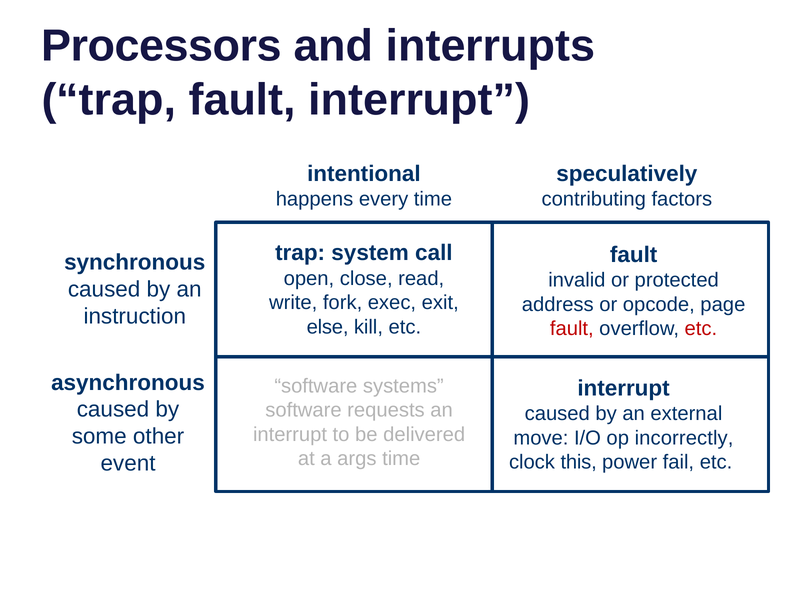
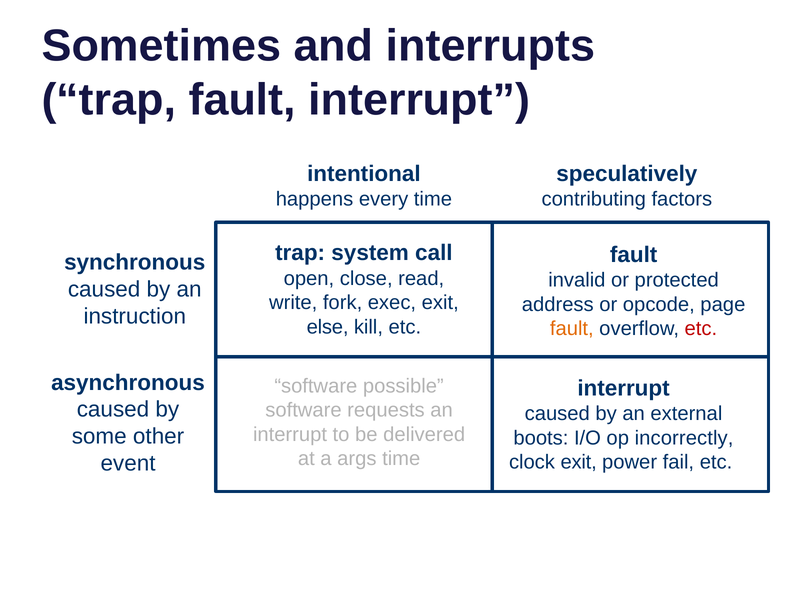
Processors: Processors -> Sometimes
fault at (572, 329) colour: red -> orange
systems: systems -> possible
move: move -> boots
clock this: this -> exit
